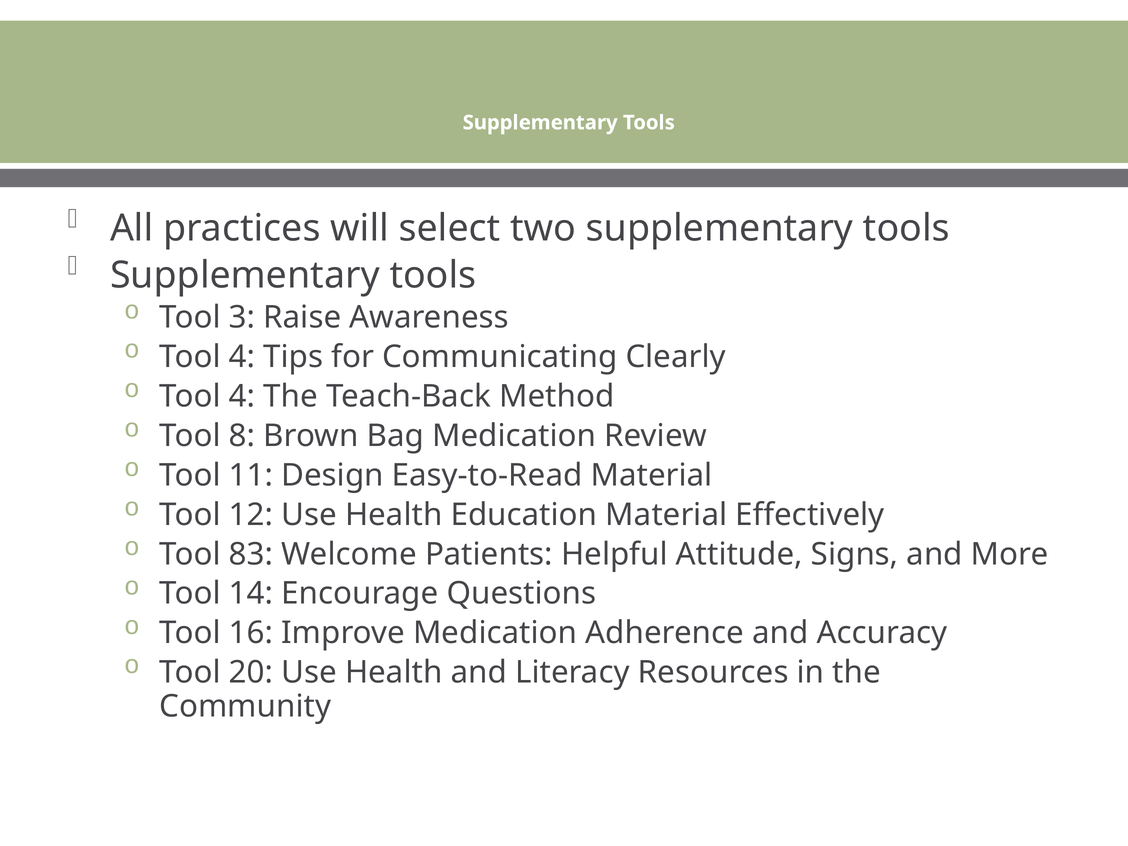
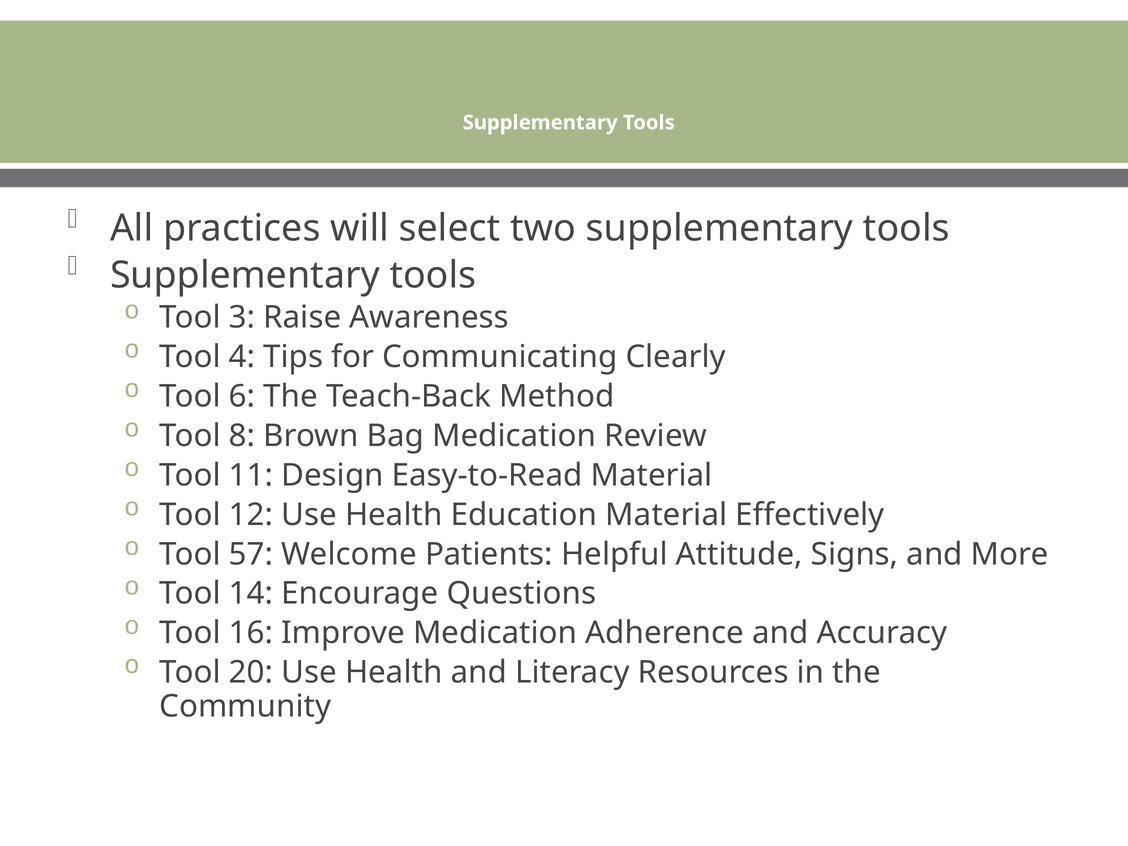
4 at (242, 396): 4 -> 6
83: 83 -> 57
